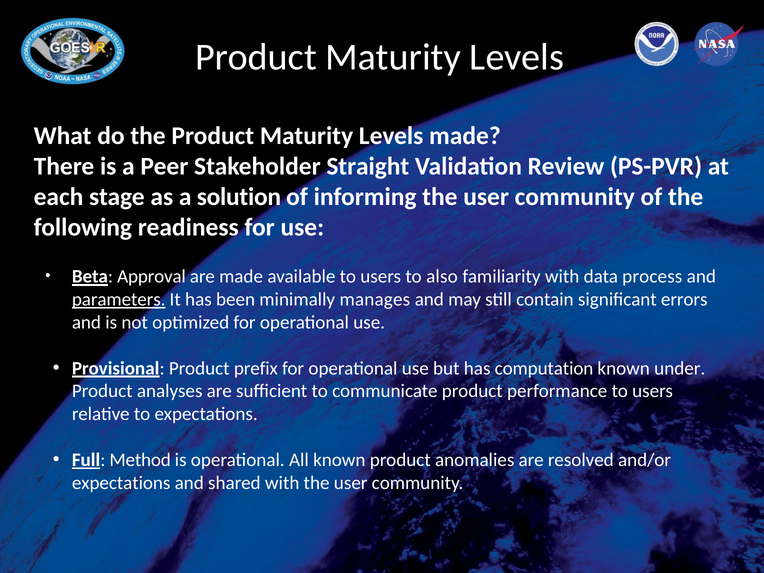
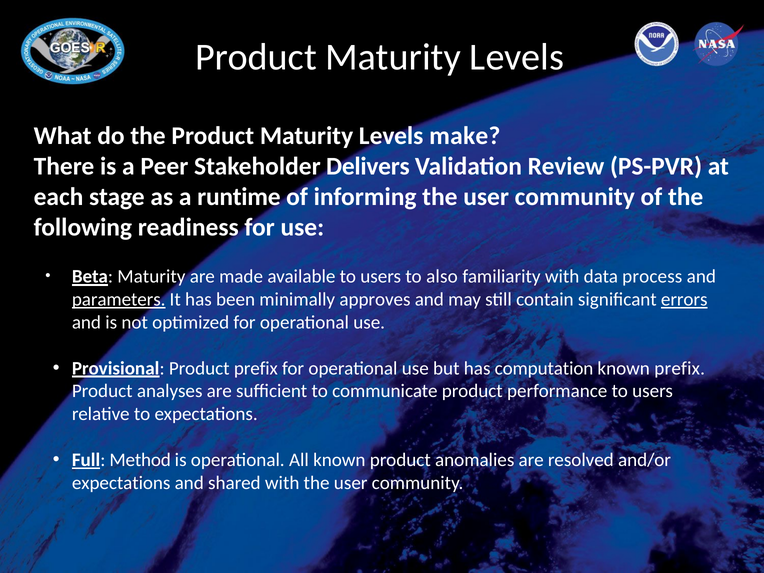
Levels made: made -> make
Straight: Straight -> Delivers
solution: solution -> runtime
Beta Approval: Approval -> Maturity
manages: manages -> approves
errors underline: none -> present
known under: under -> prefix
